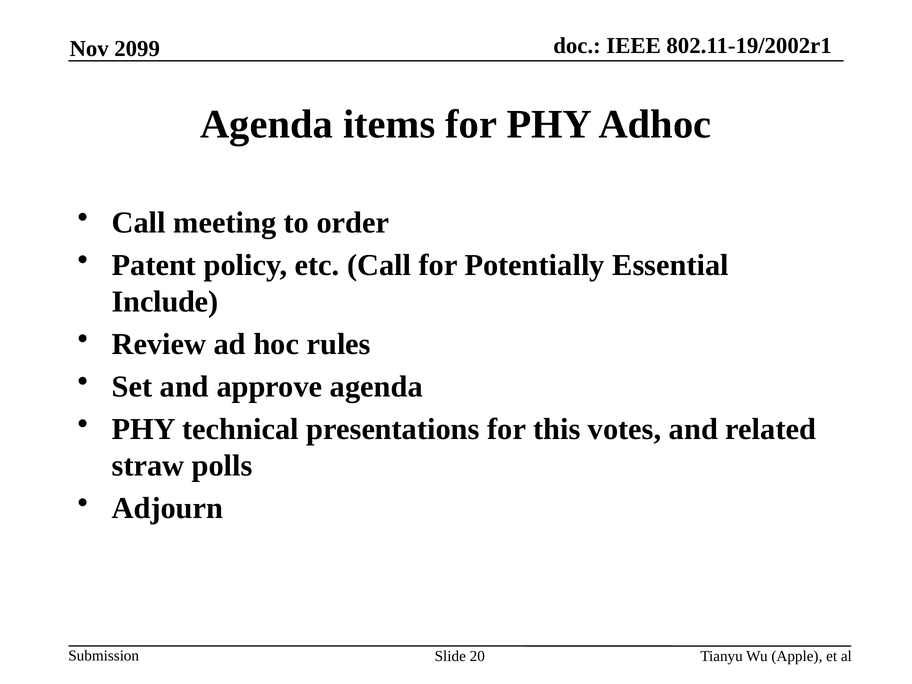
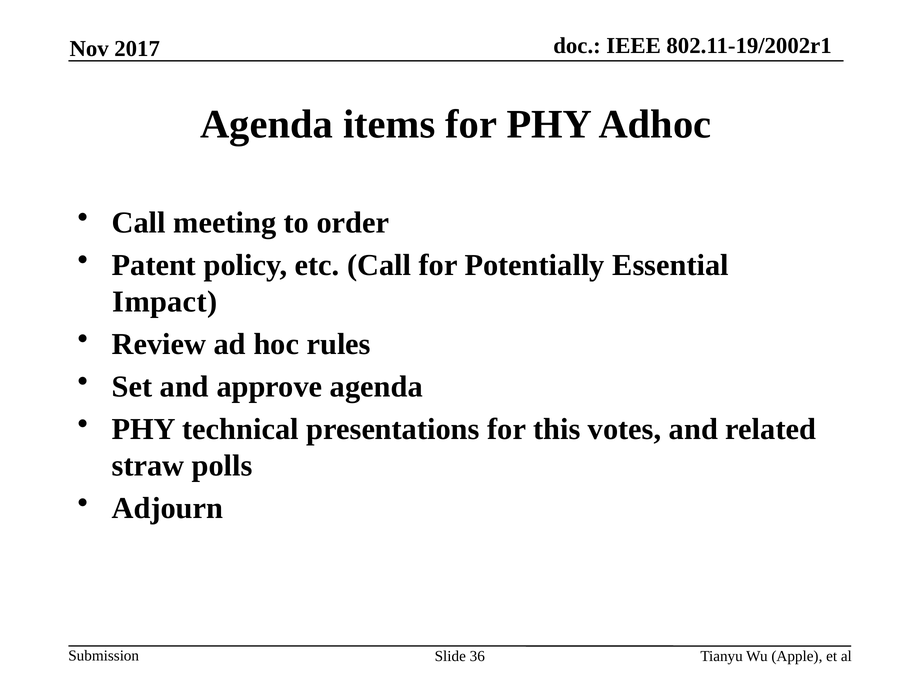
2099: 2099 -> 2017
Include: Include -> Impact
20: 20 -> 36
